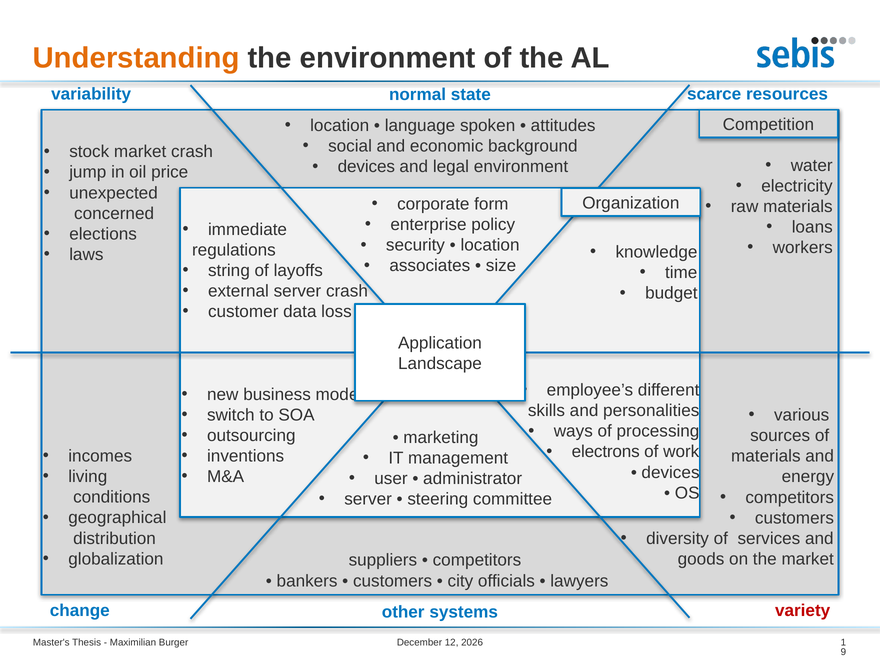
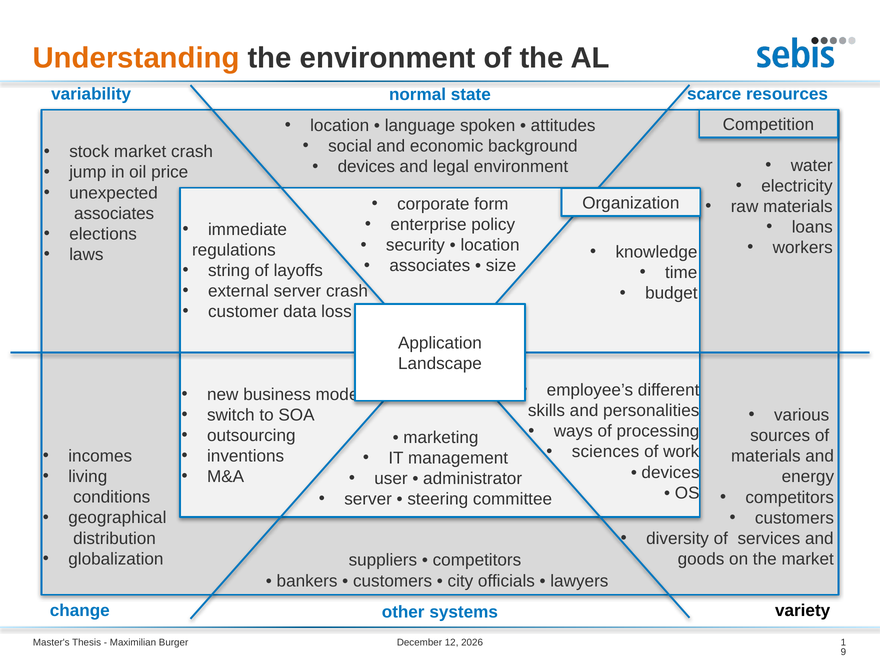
concerned at (114, 213): concerned -> associates
electrons: electrons -> sciences
variety colour: red -> black
